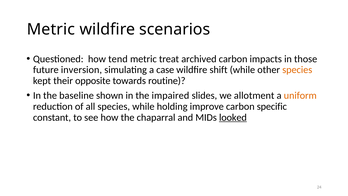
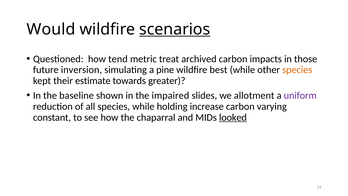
Metric at (51, 29): Metric -> Would
scenarios underline: none -> present
case: case -> pine
shift: shift -> best
opposite: opposite -> estimate
routine: routine -> greater
uniform colour: orange -> purple
improve: improve -> increase
specific: specific -> varying
